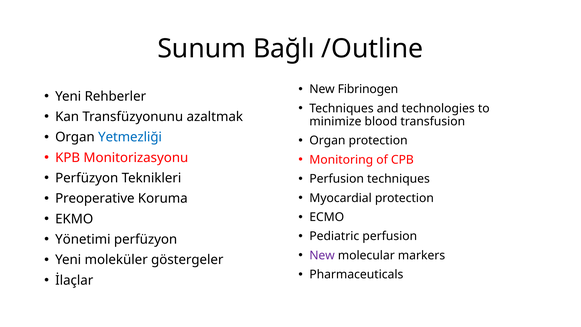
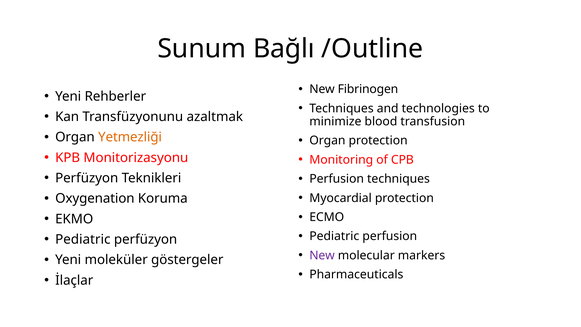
Yetmezliği colour: blue -> orange
Preoperative: Preoperative -> Oxygenation
Yönetimi at (83, 239): Yönetimi -> Pediatric
